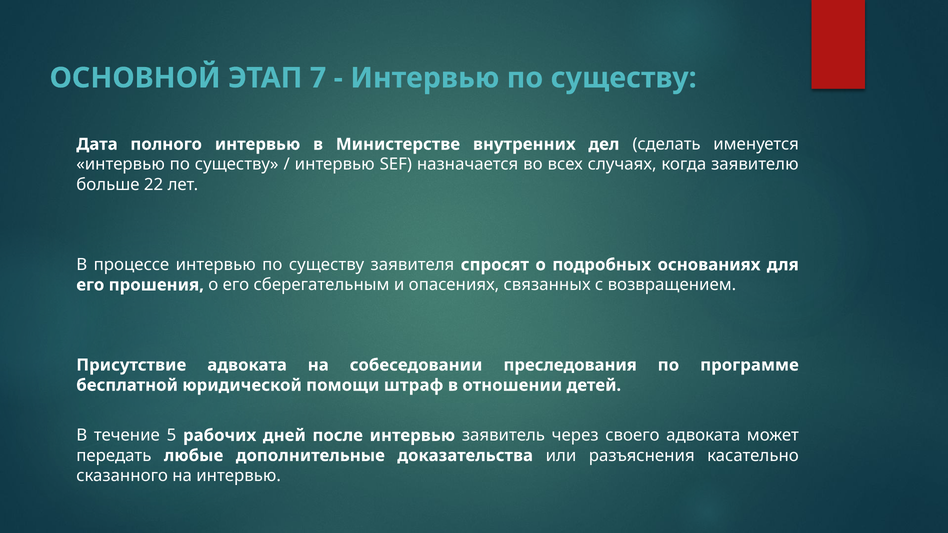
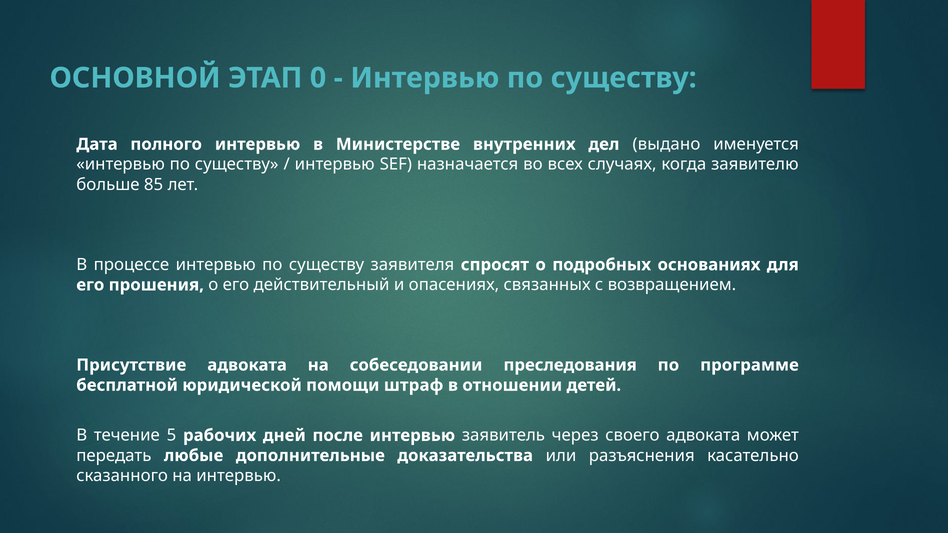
7: 7 -> 0
сделать: сделать -> выдано
22: 22 -> 85
сберегательным: сберегательным -> действительный
